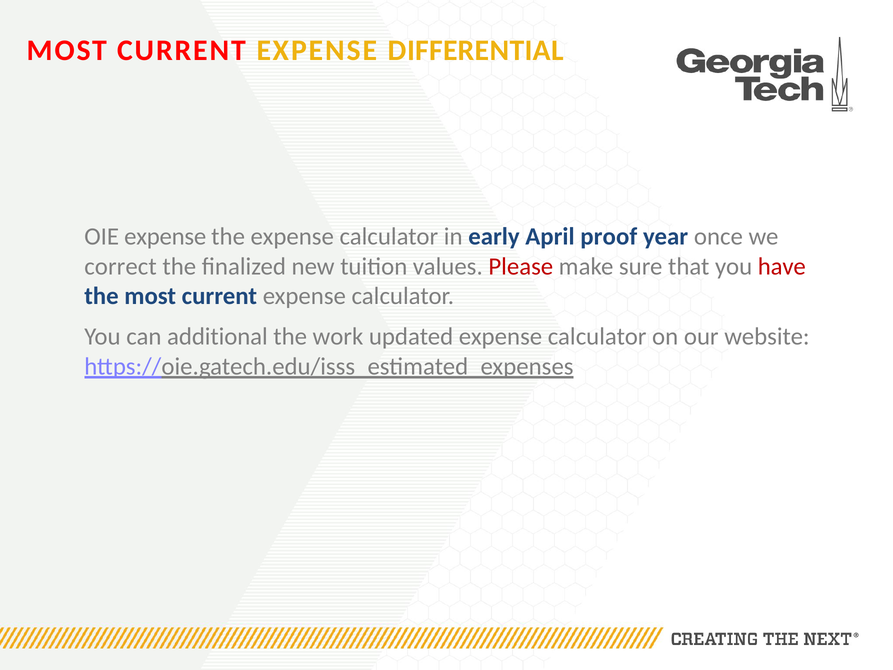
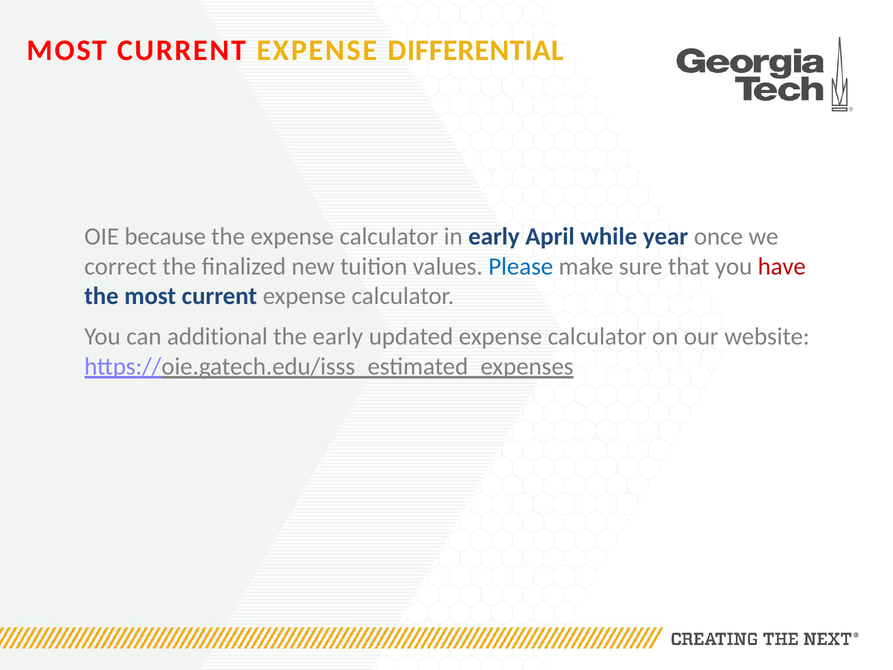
OIE expense: expense -> because
proof: proof -> while
Please colour: red -> blue
the work: work -> early
